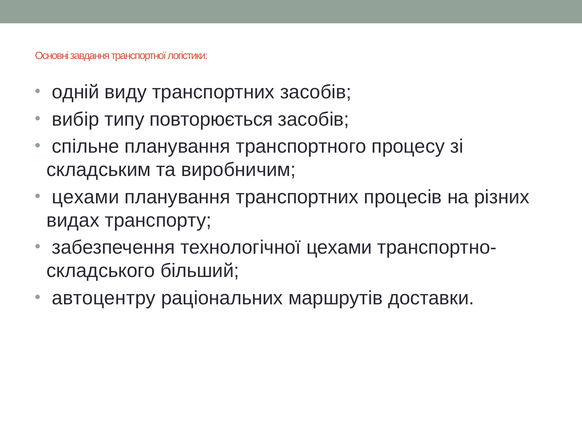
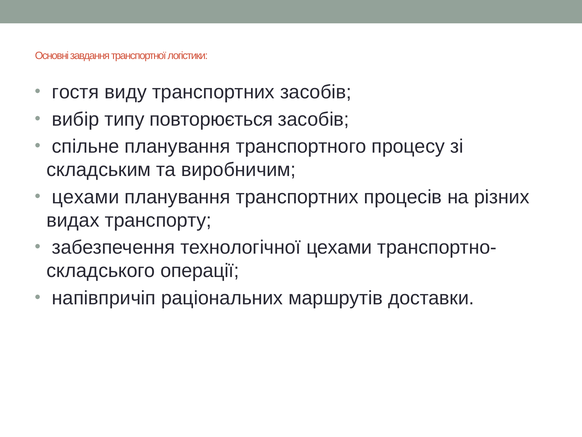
одній: одній -> гостя
більший: більший -> операції
автоцентру: автоцентру -> напівпричіп
